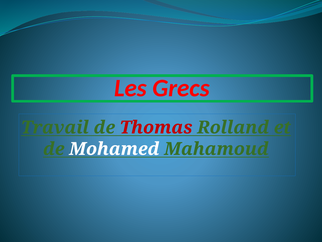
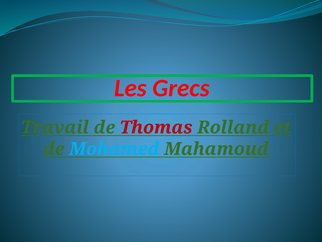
Mohamed colour: white -> light blue
